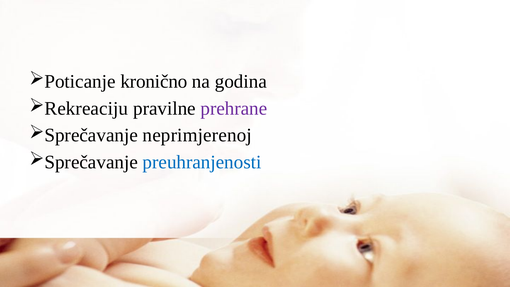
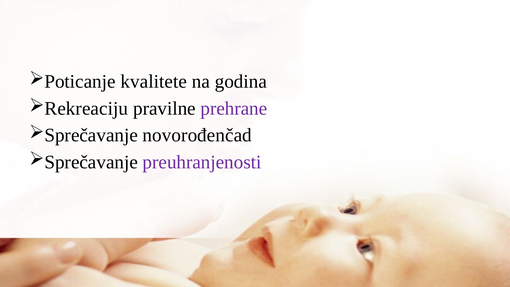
kronično: kronično -> kvalitete
neprimjerenoj: neprimjerenoj -> novorođenčad
preuhranjenosti colour: blue -> purple
